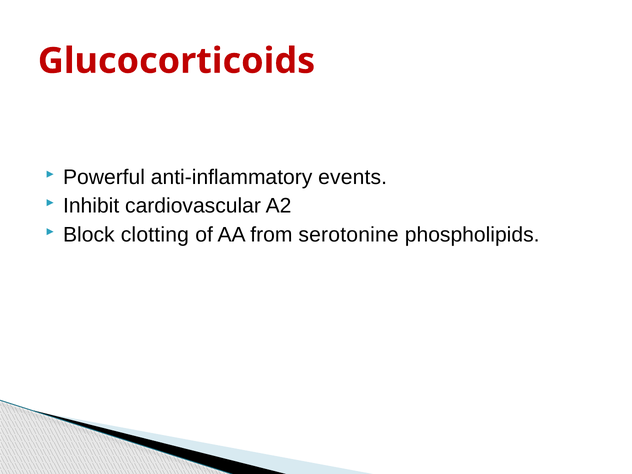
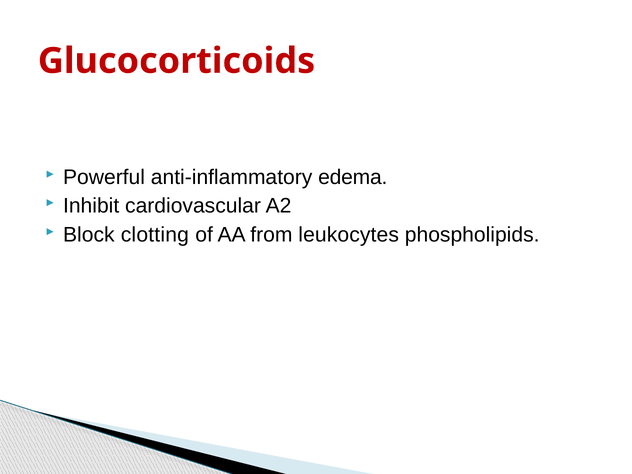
events: events -> edema
serotonine: serotonine -> leukocytes
